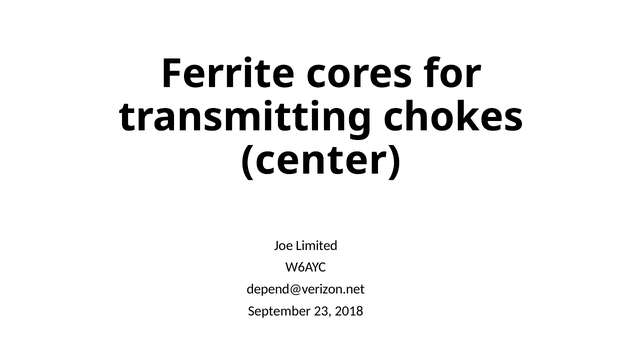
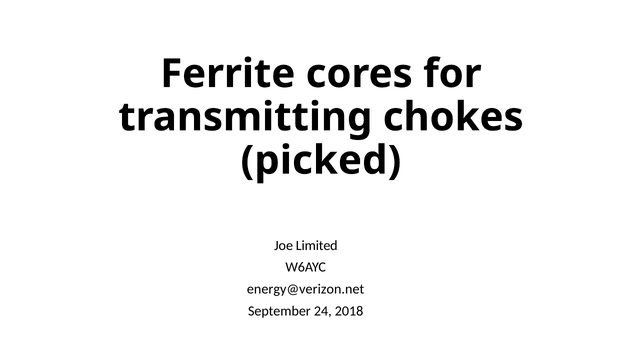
center: center -> picked
depend@verizon.net: depend@verizon.net -> energy@verizon.net
23: 23 -> 24
